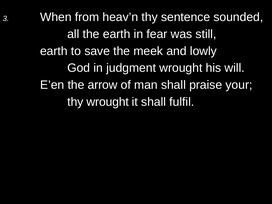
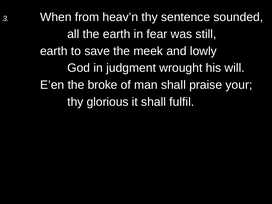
arrow: arrow -> broke
thy wrought: wrought -> glorious
